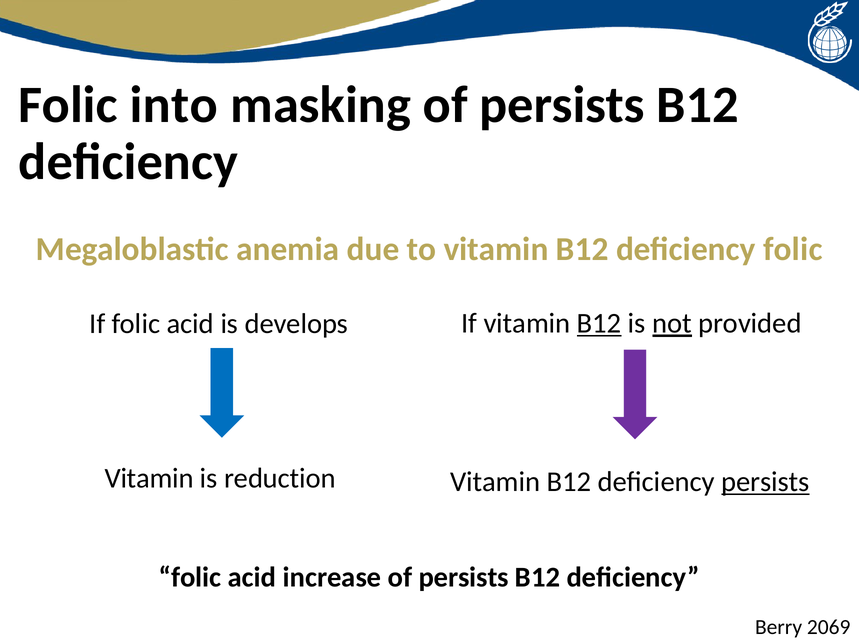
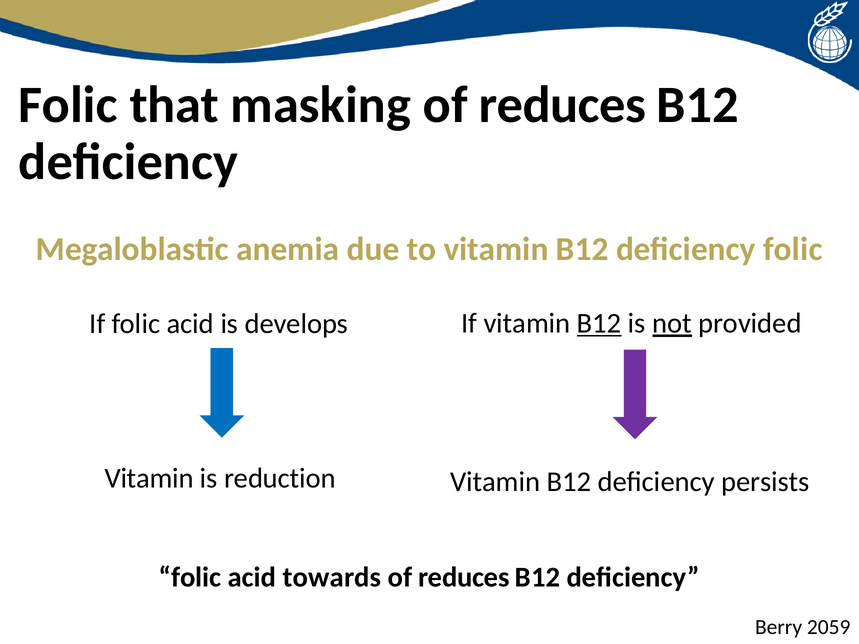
into: into -> that
masking of persists: persists -> reduces
persists at (765, 482) underline: present -> none
increase: increase -> towards
persists at (464, 577): persists -> reduces
2069: 2069 -> 2059
